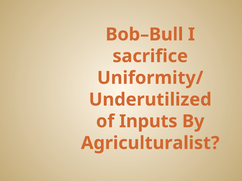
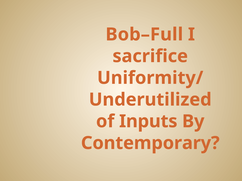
Bob–Bull: Bob–Bull -> Bob–Full
Agriculturalist: Agriculturalist -> Contemporary
